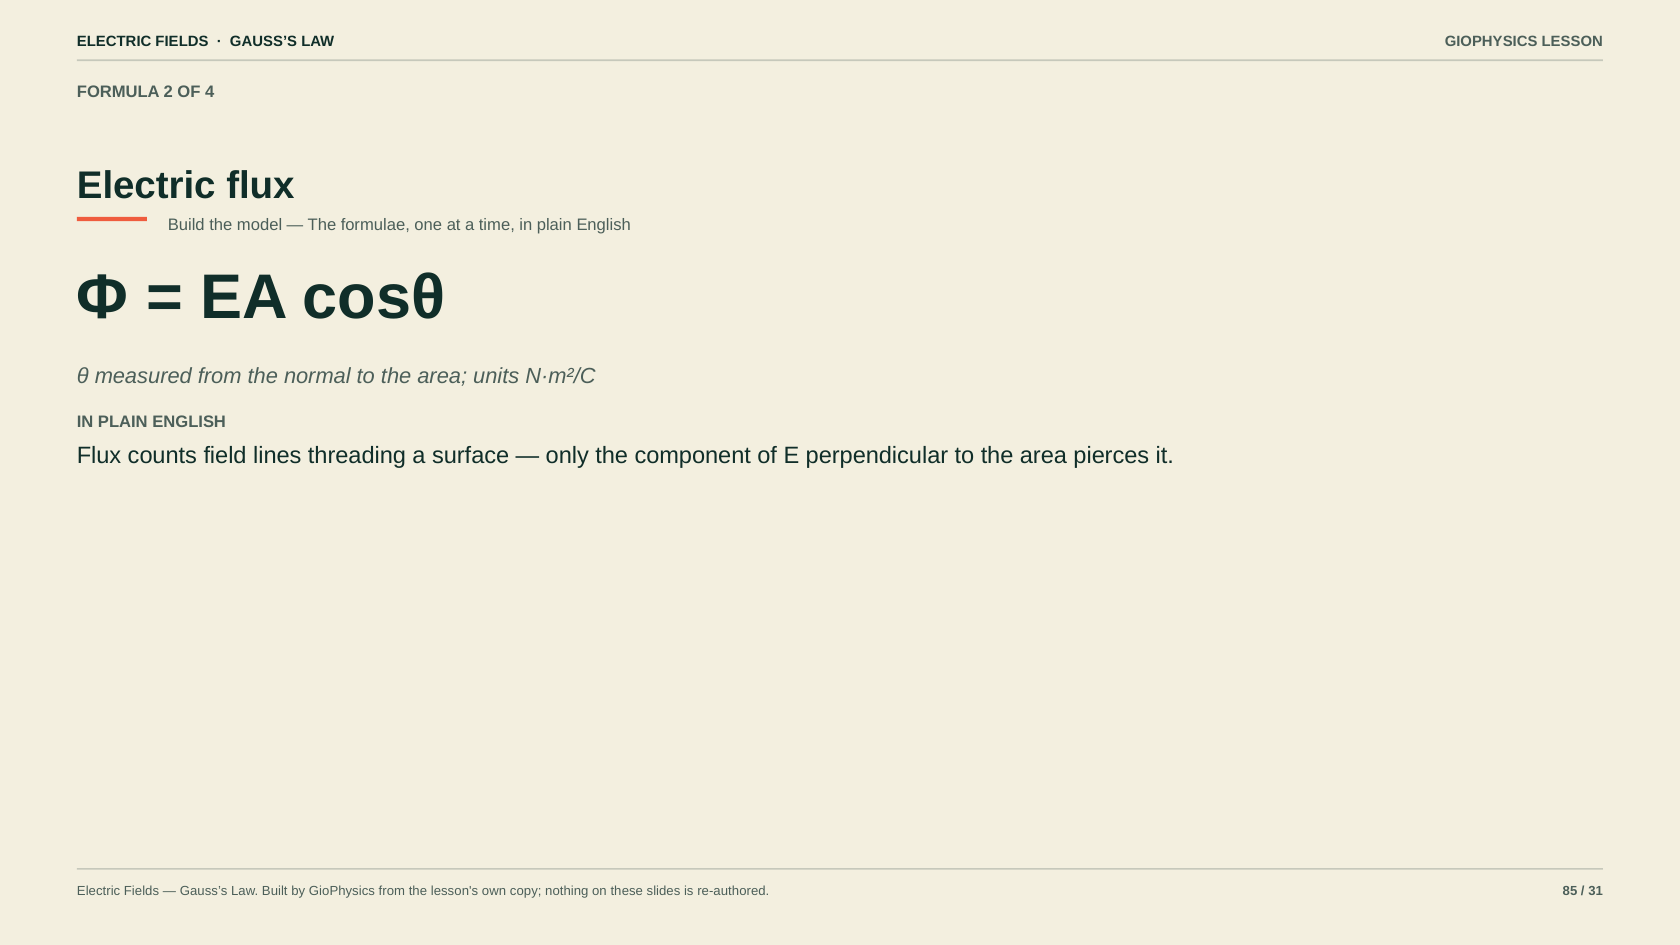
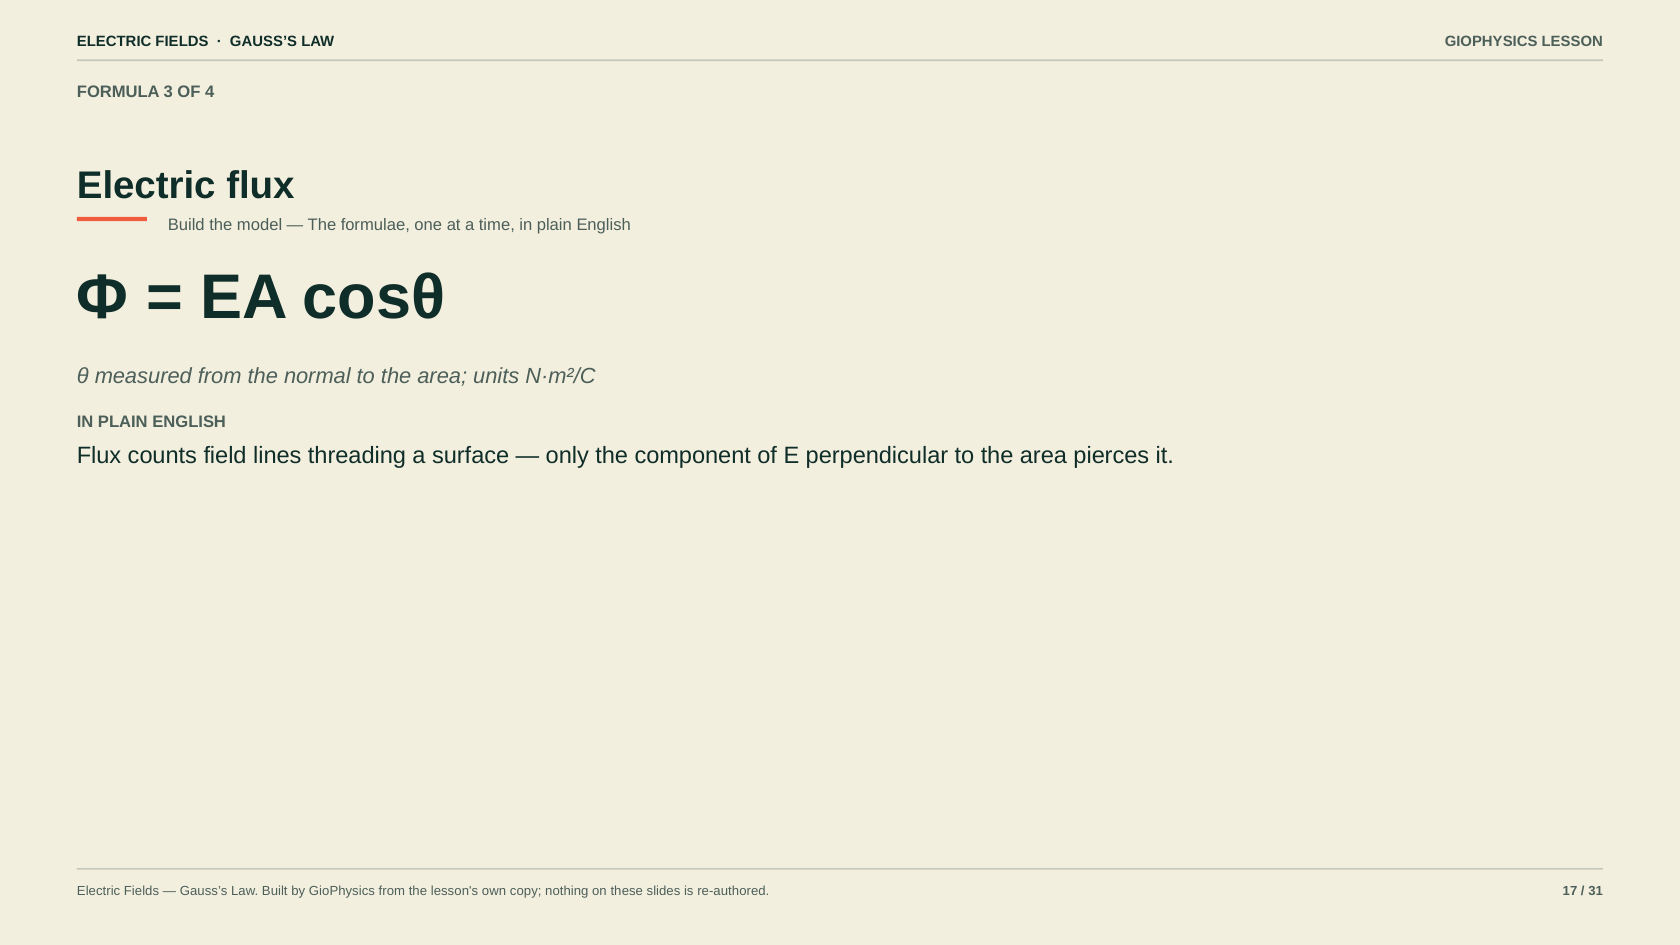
2: 2 -> 3
85: 85 -> 17
